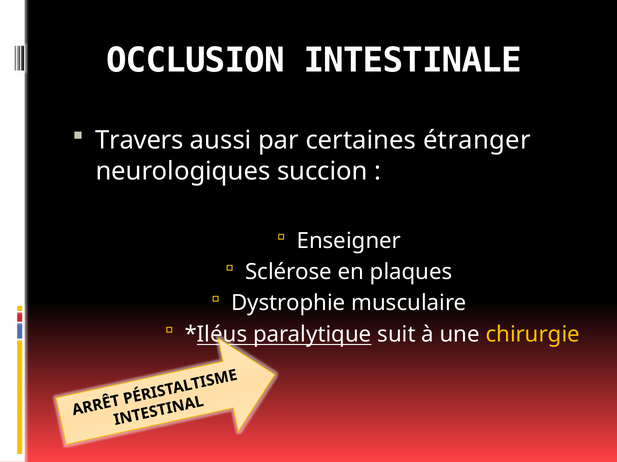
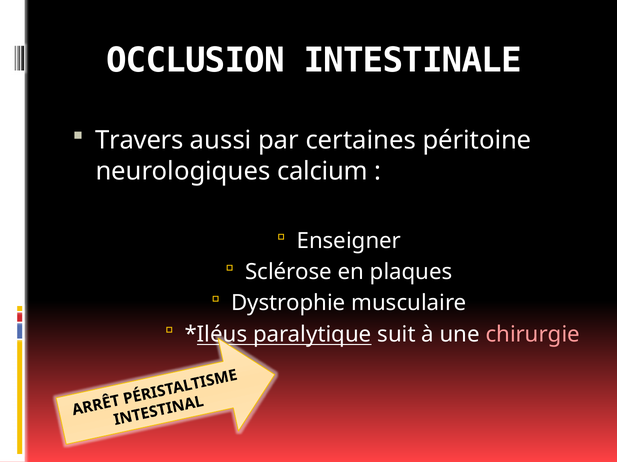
étranger: étranger -> péritoine
succion: succion -> calcium
chirurgie colour: yellow -> pink
